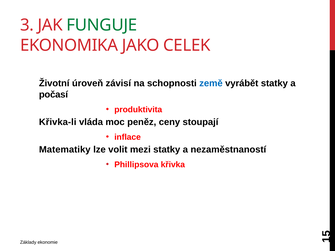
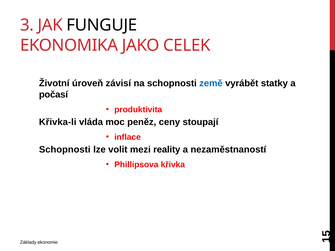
FUNGUJE colour: green -> black
Matematiky at (65, 150): Matematiky -> Schopnosti
mezi statky: statky -> reality
